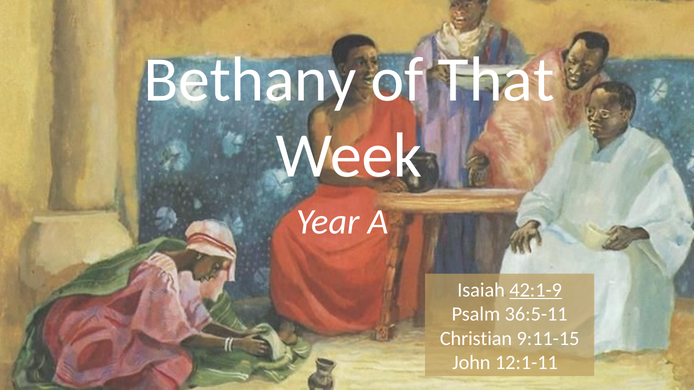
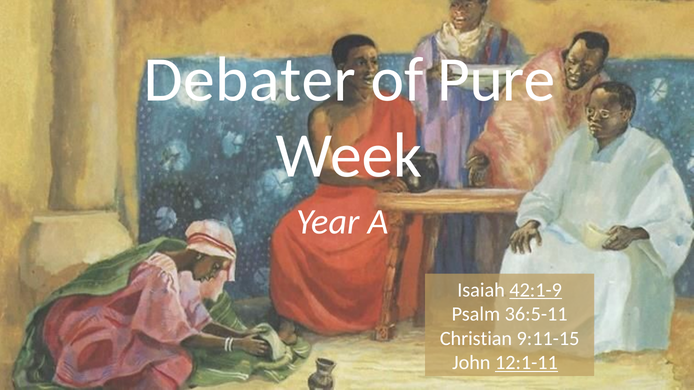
Bethany: Bethany -> Debater
That: That -> Pure
12:1-11 underline: none -> present
